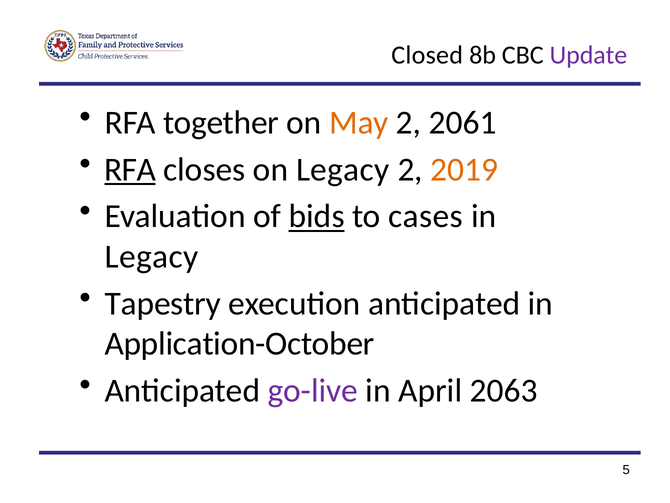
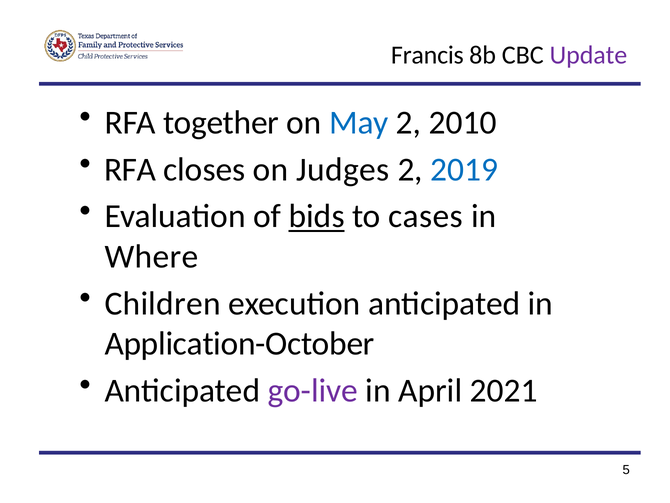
Closed: Closed -> Francis
May colour: orange -> blue
2061: 2061 -> 2010
RFA at (130, 169) underline: present -> none
on Legacy: Legacy -> Judges
2019 colour: orange -> blue
Legacy at (151, 256): Legacy -> Where
Tapestry: Tapestry -> Children
2063: 2063 -> 2021
